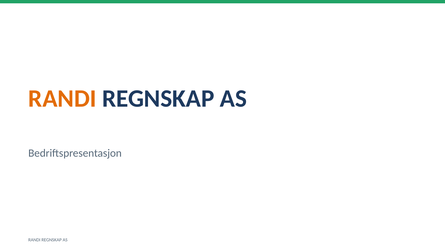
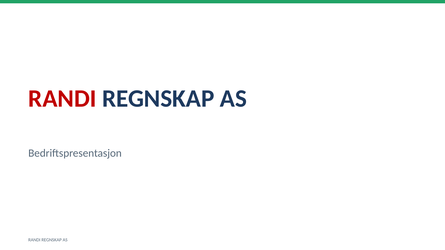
RANDI at (62, 99) colour: orange -> red
